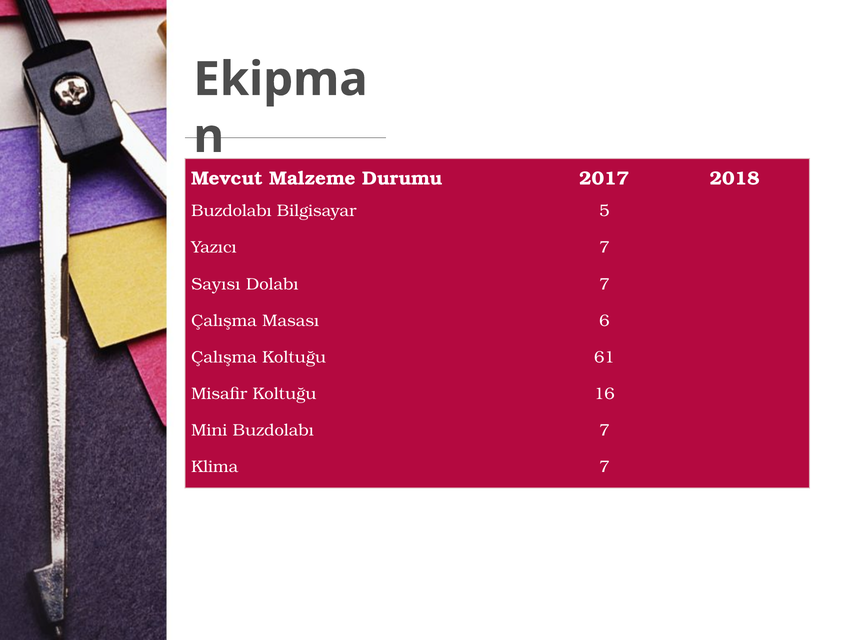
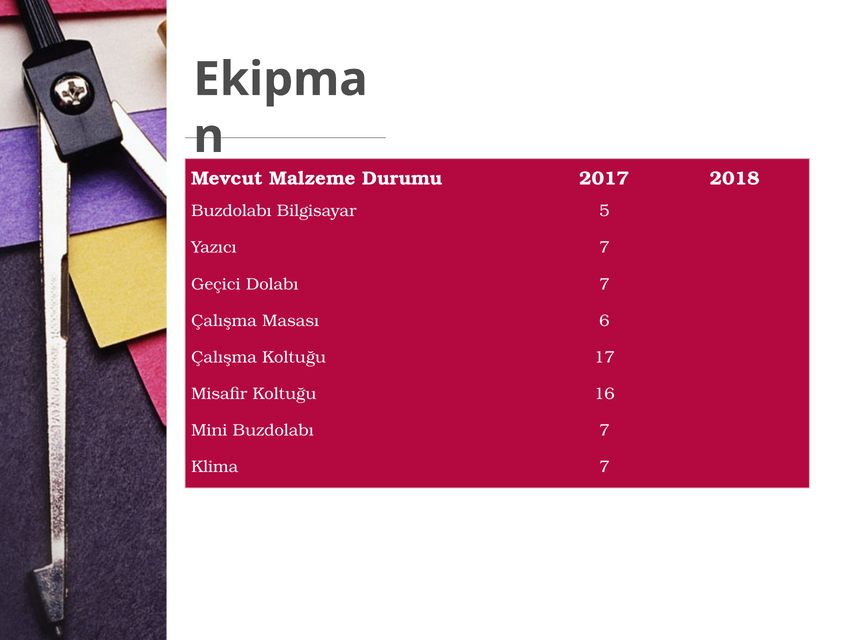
Sayısı: Sayısı -> Geçici
61: 61 -> 17
